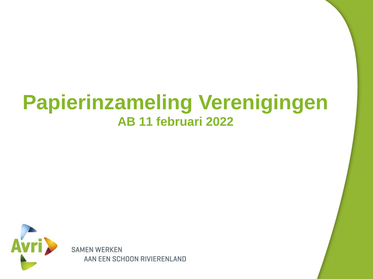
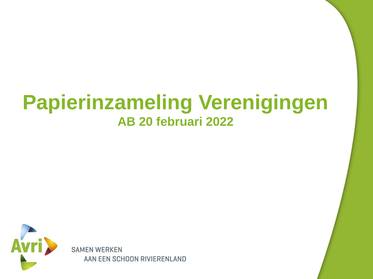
11: 11 -> 20
